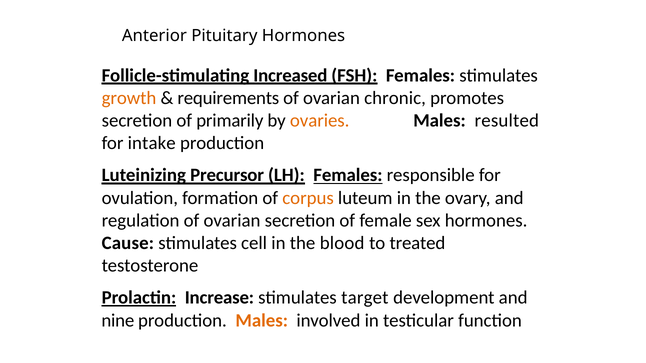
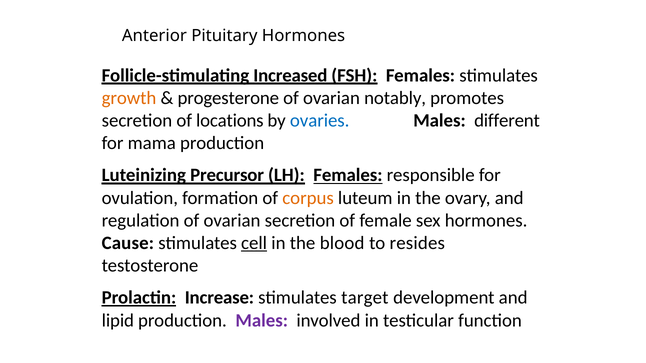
requirements: requirements -> progesterone
chronic: chronic -> notably
primarily: primarily -> locations
ovaries colour: orange -> blue
resulted: resulted -> different
intake: intake -> mama
cell underline: none -> present
treated: treated -> resides
nine: nine -> lipid
Males at (262, 321) colour: orange -> purple
